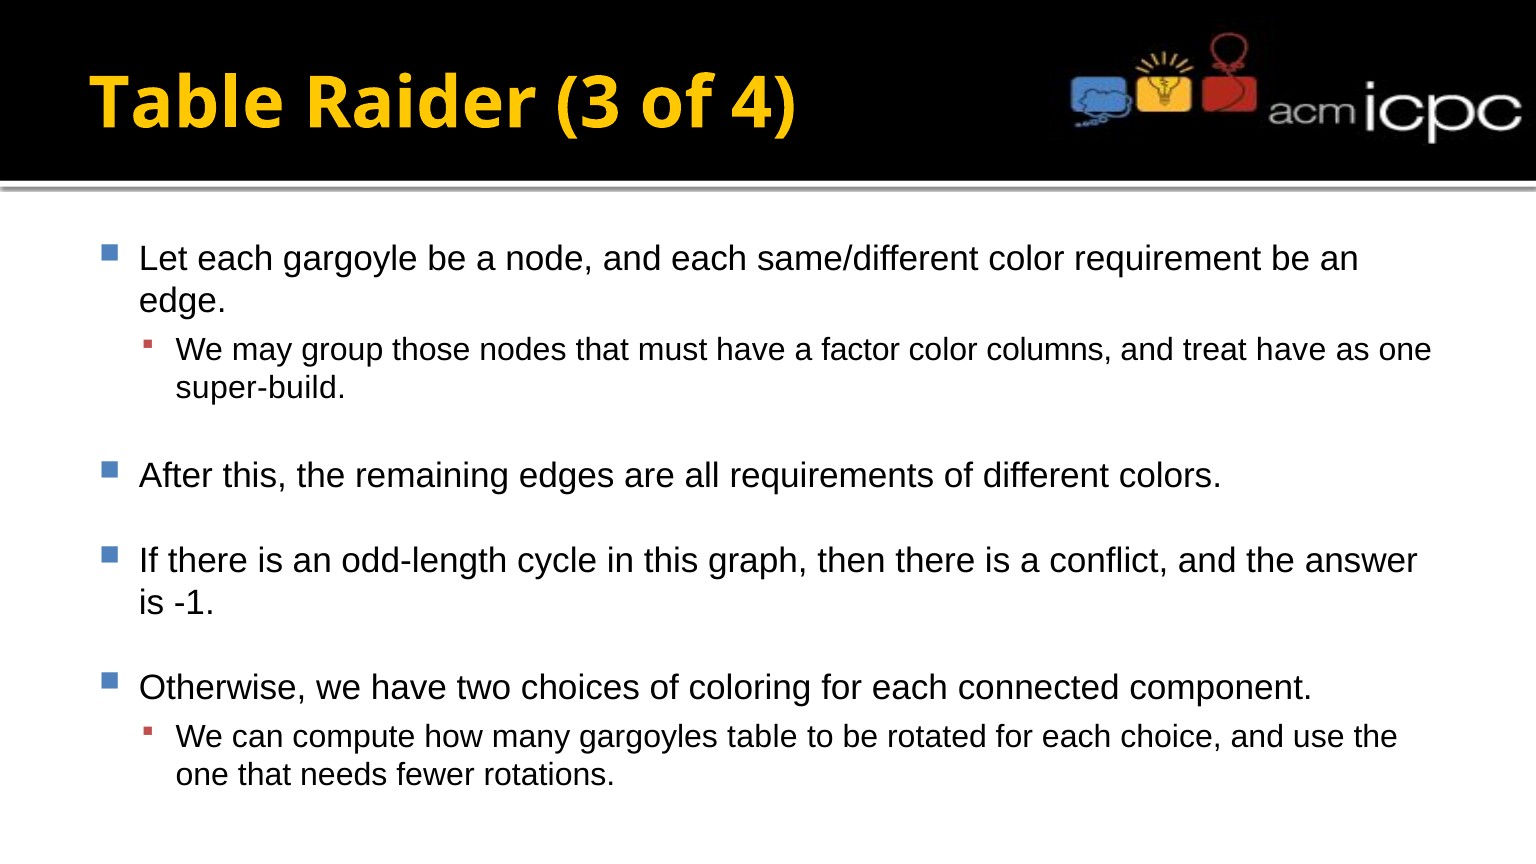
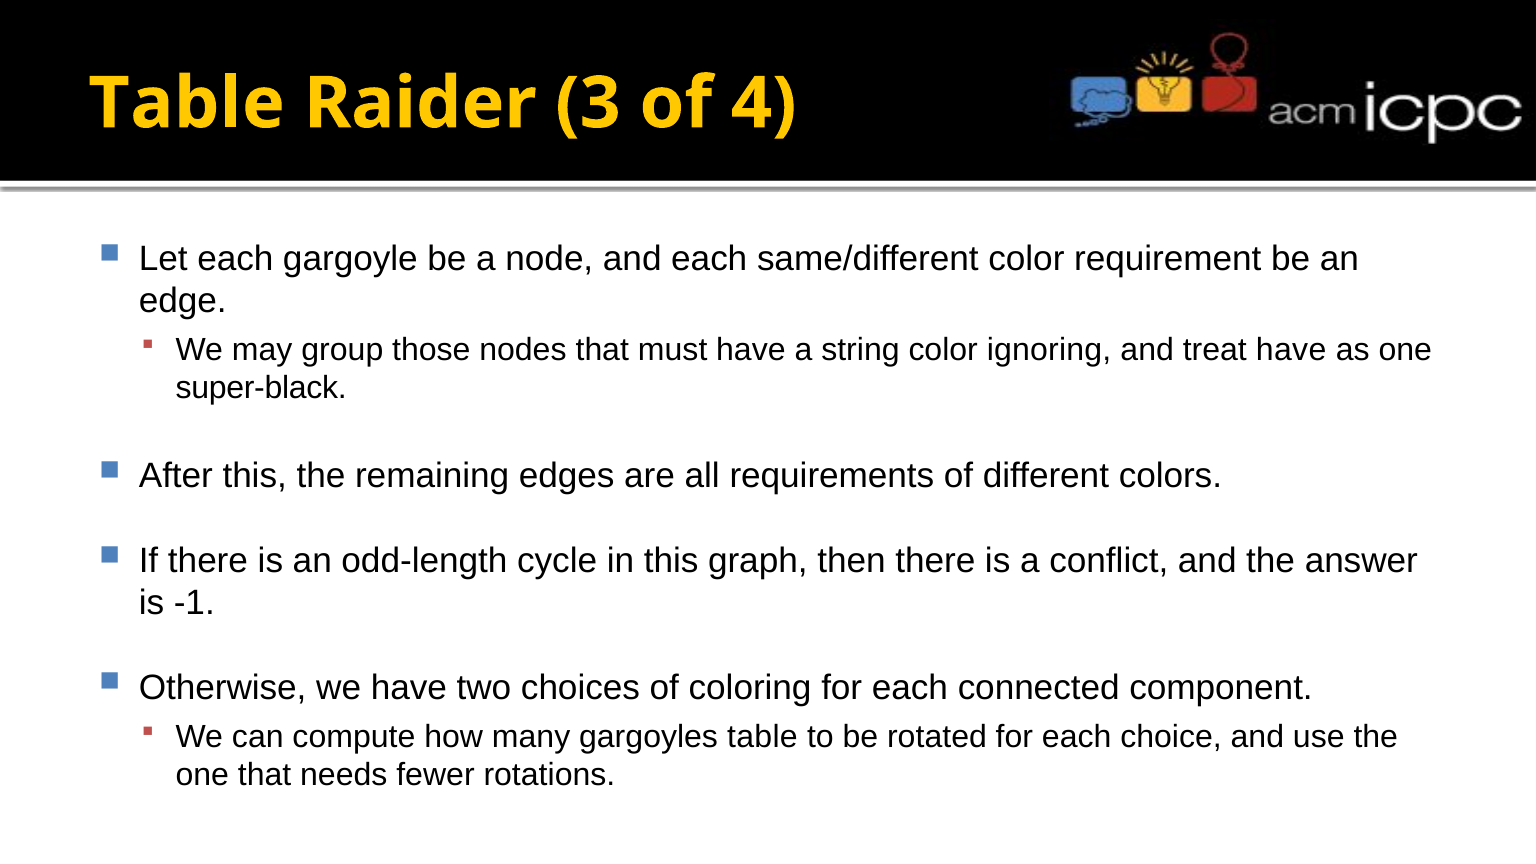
factor: factor -> string
columns: columns -> ignoring
super-build: super-build -> super-black
